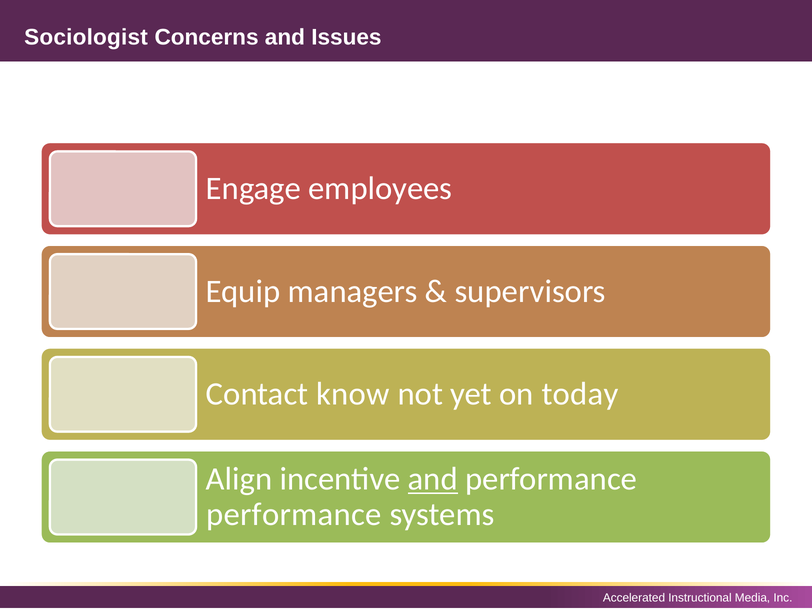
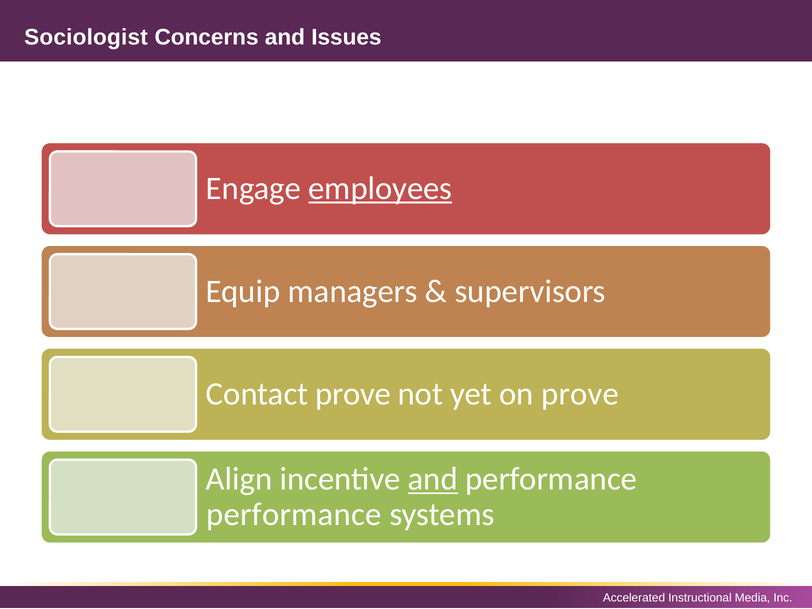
employees underline: none -> present
Contact know: know -> prove
on today: today -> prove
